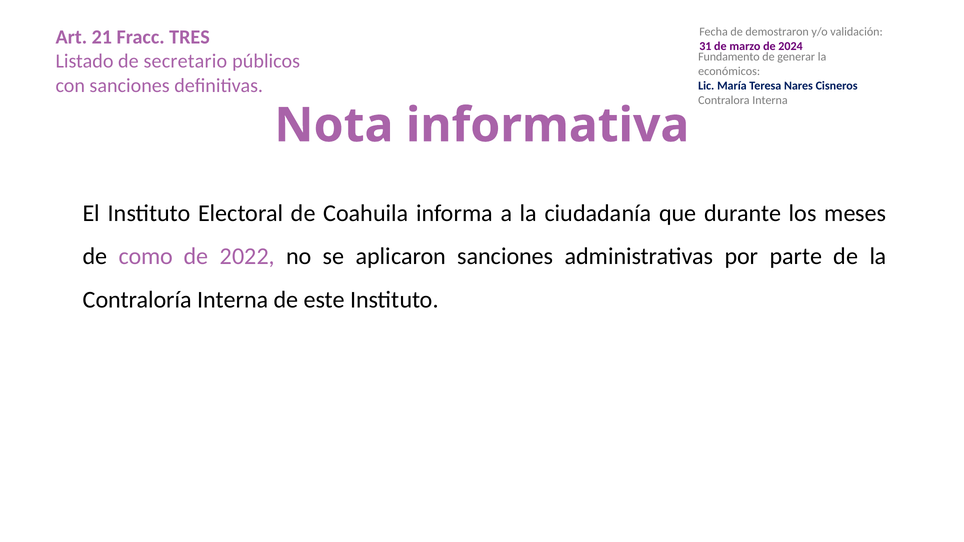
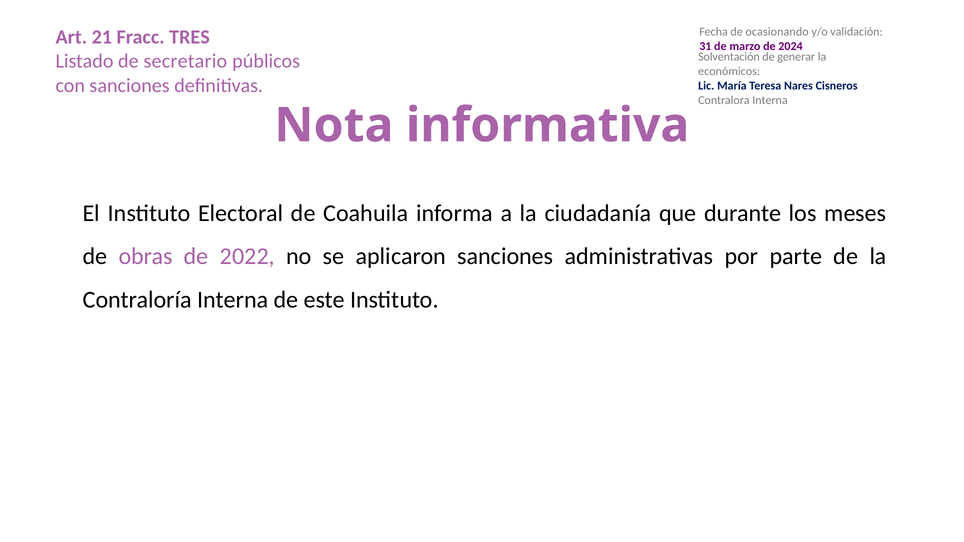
demostraron: demostraron -> ocasionando
Fundamento: Fundamento -> Solventación
como: como -> obras
